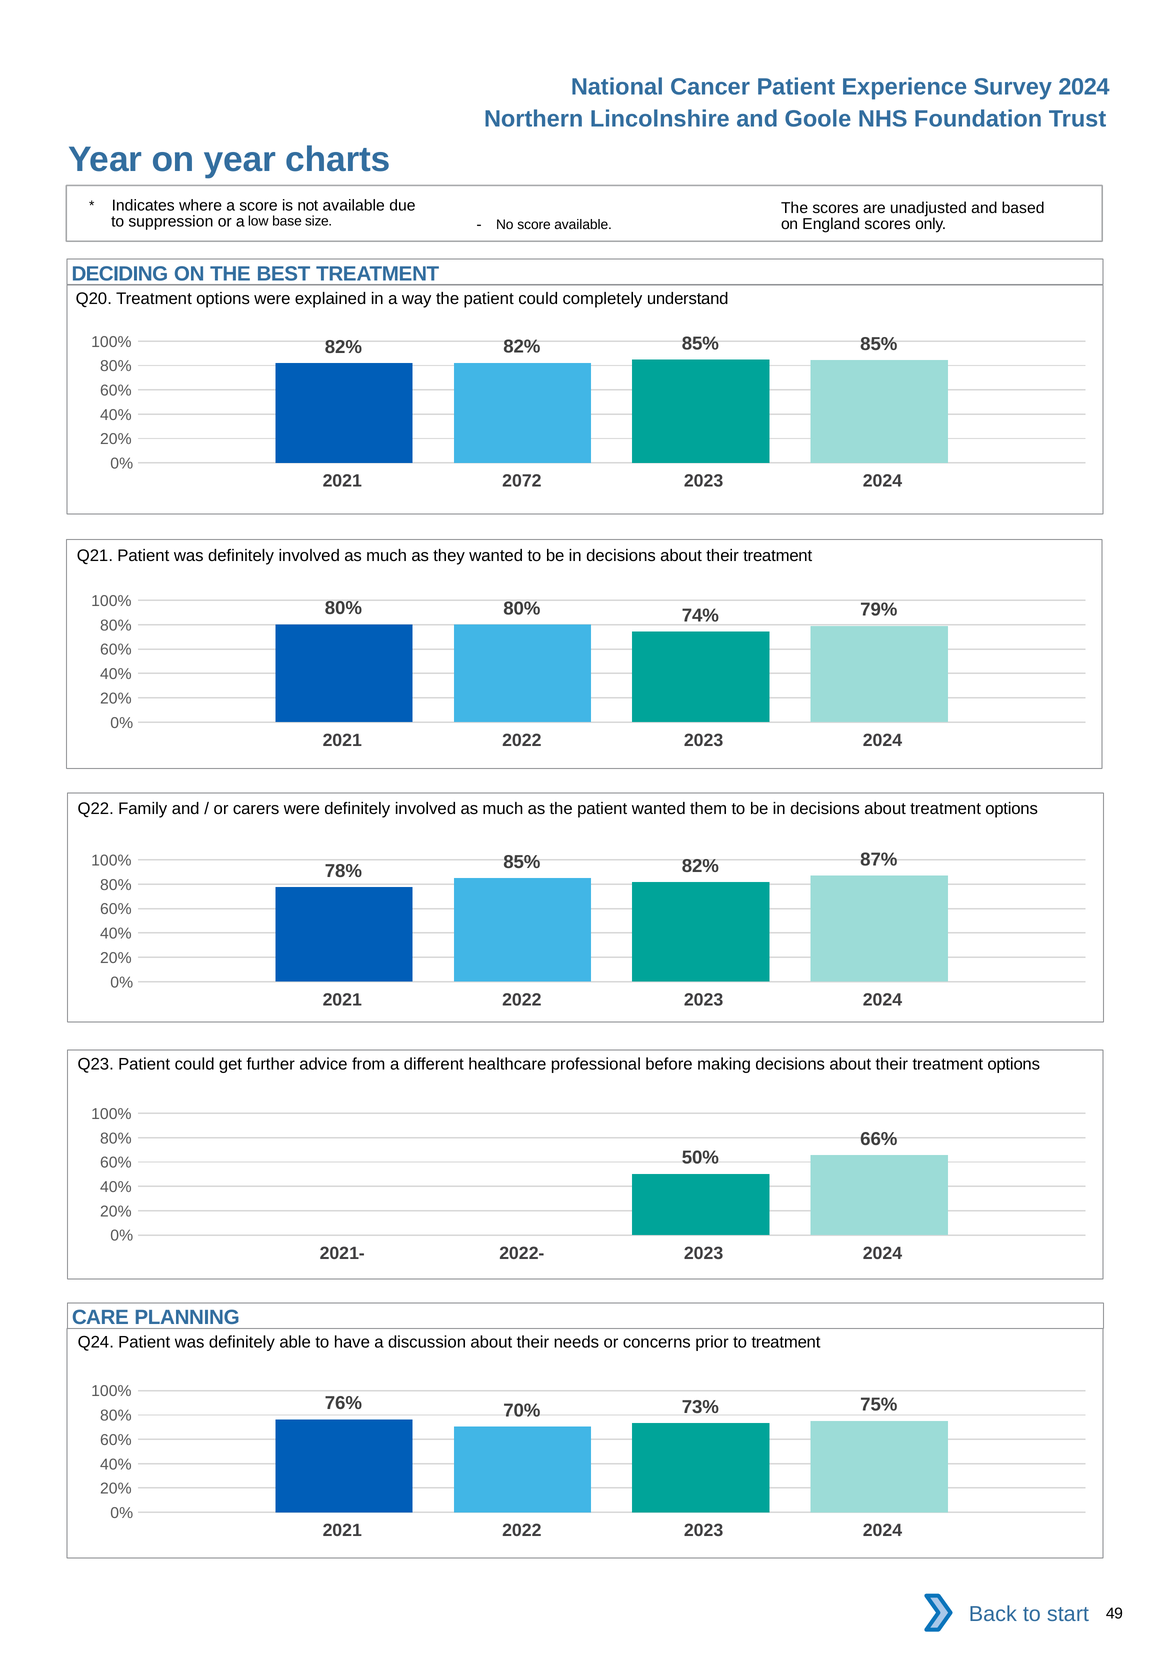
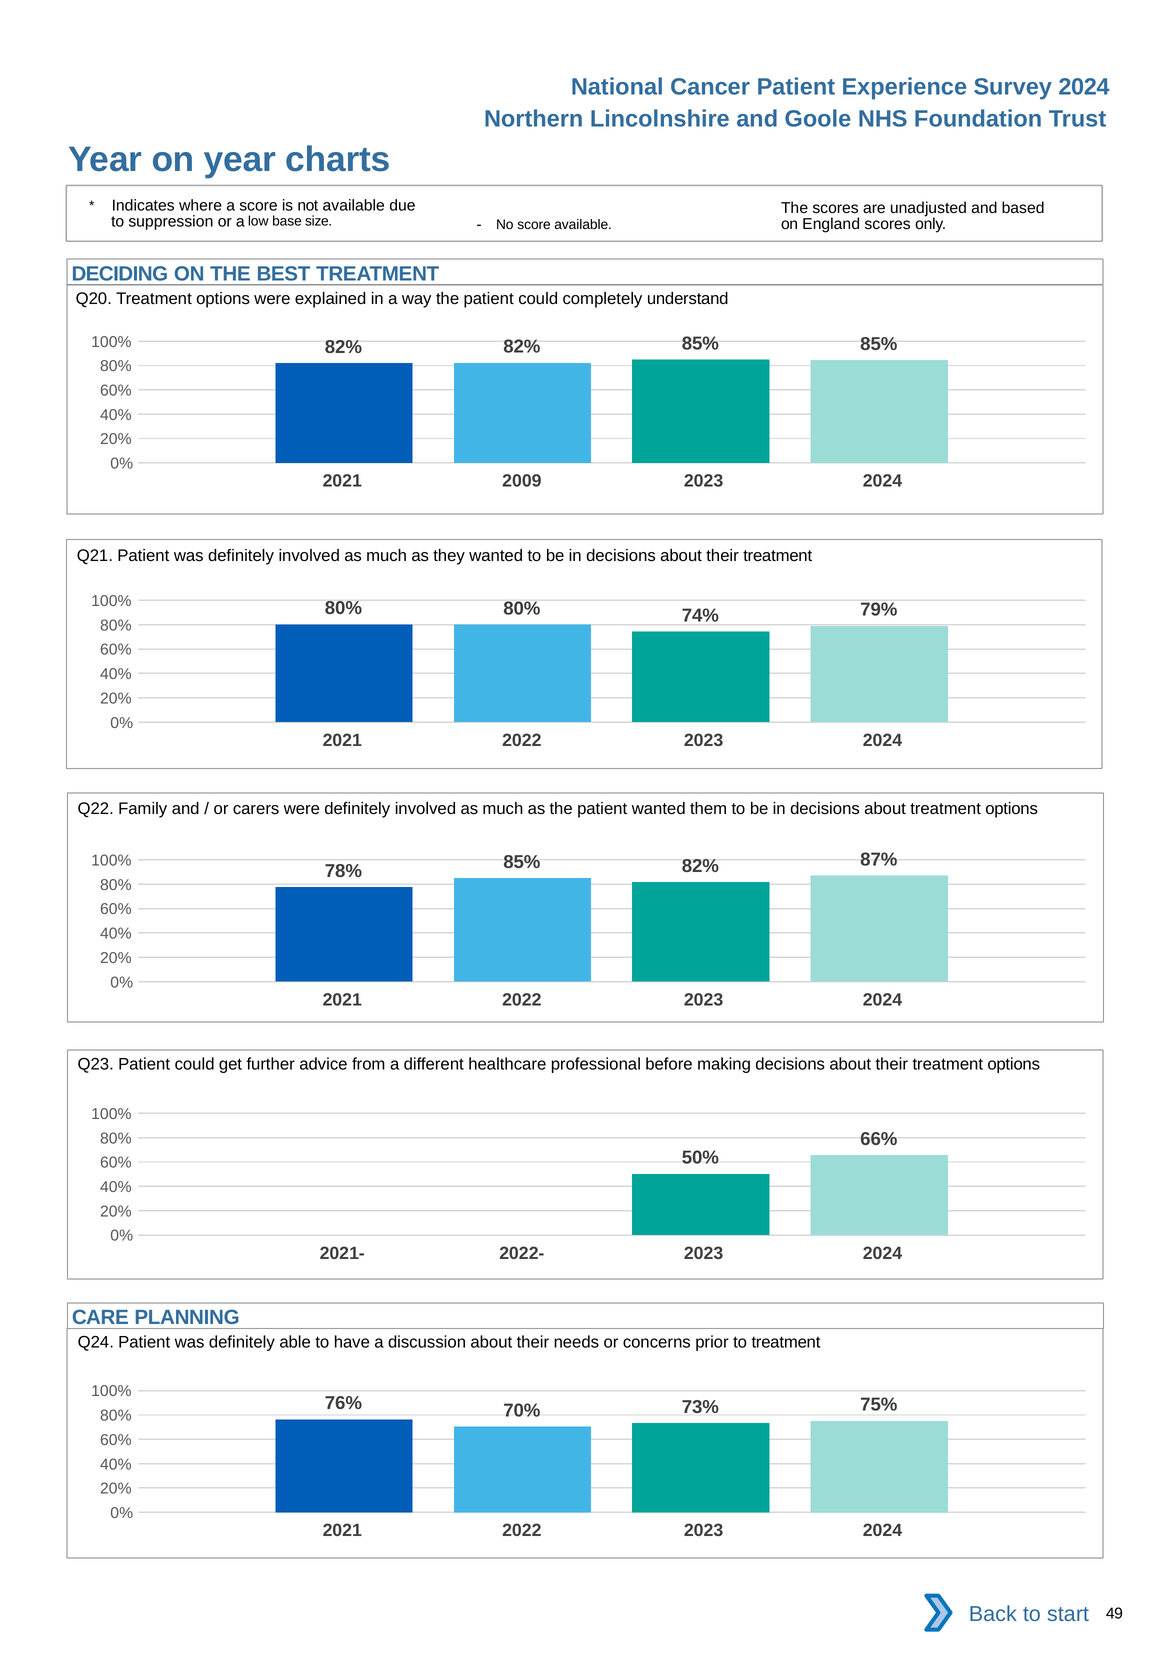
2072: 2072 -> 2009
